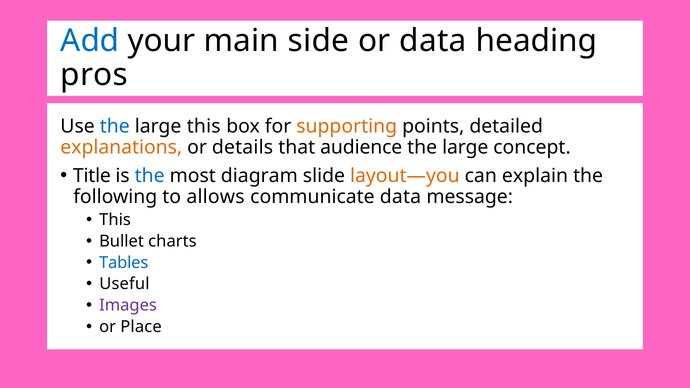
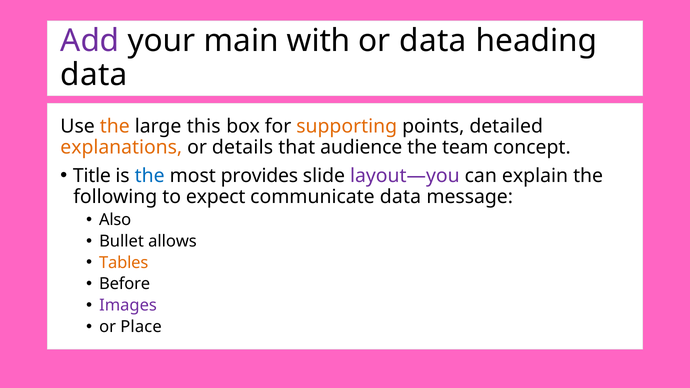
Add colour: blue -> purple
side: side -> with
pros at (94, 75): pros -> data
the at (115, 127) colour: blue -> orange
large at (465, 148): large -> team
diagram: diagram -> provides
layout—you colour: orange -> purple
allows: allows -> expect
This at (115, 220): This -> Also
charts: charts -> allows
Tables colour: blue -> orange
Useful: Useful -> Before
